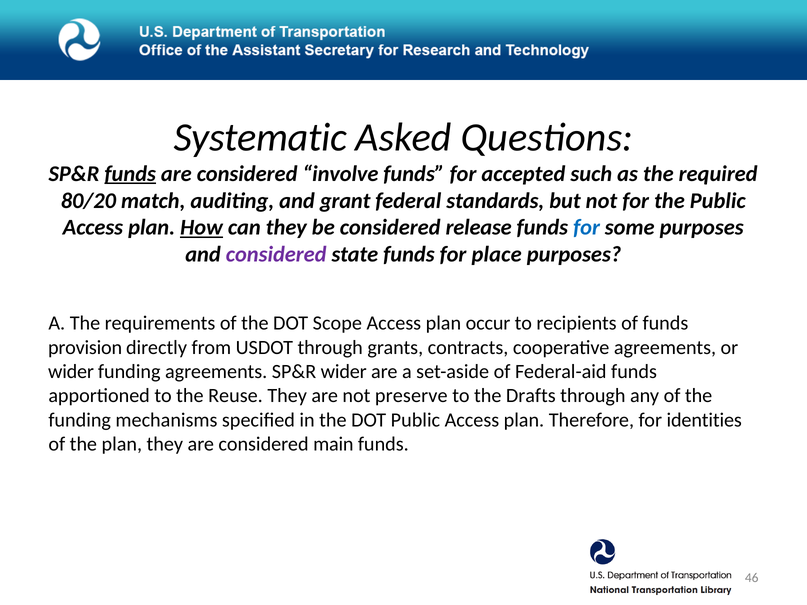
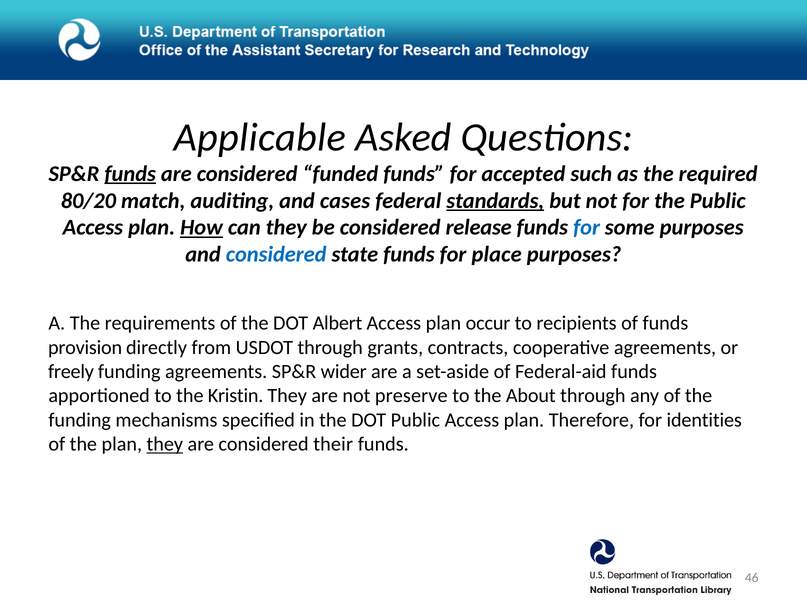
Systematic: Systematic -> Applicable
involve: involve -> funded
grant: grant -> cases
standards underline: none -> present
considered at (276, 255) colour: purple -> blue
Scope: Scope -> Albert
wider at (71, 372): wider -> freely
Reuse: Reuse -> Kristin
Drafts: Drafts -> About
they at (165, 444) underline: none -> present
main: main -> their
